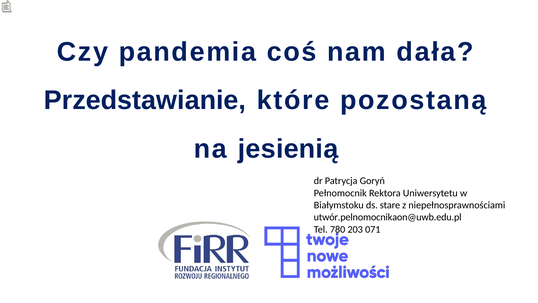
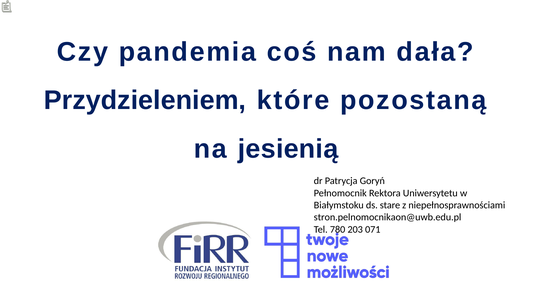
Przedstawianie: Przedstawianie -> Przydzieleniem
utwór.pelnomocnikaon@uwb.edu.pl: utwór.pelnomocnikaon@uwb.edu.pl -> stron.pelnomocnikaon@uwb.edu.pl
